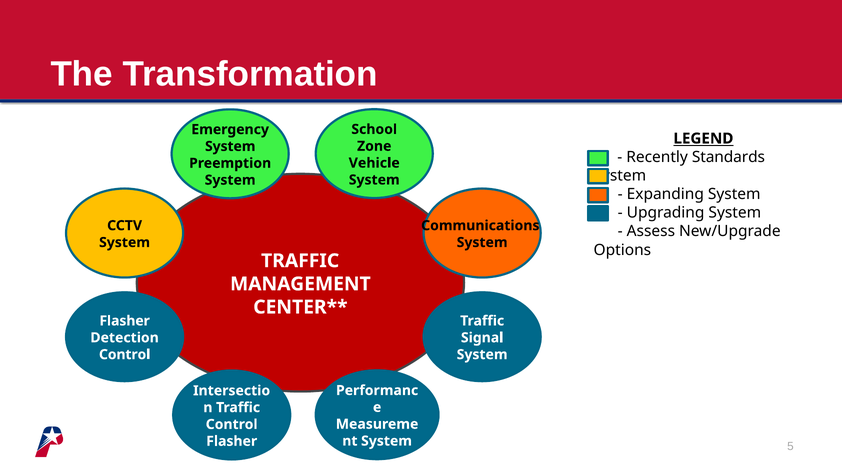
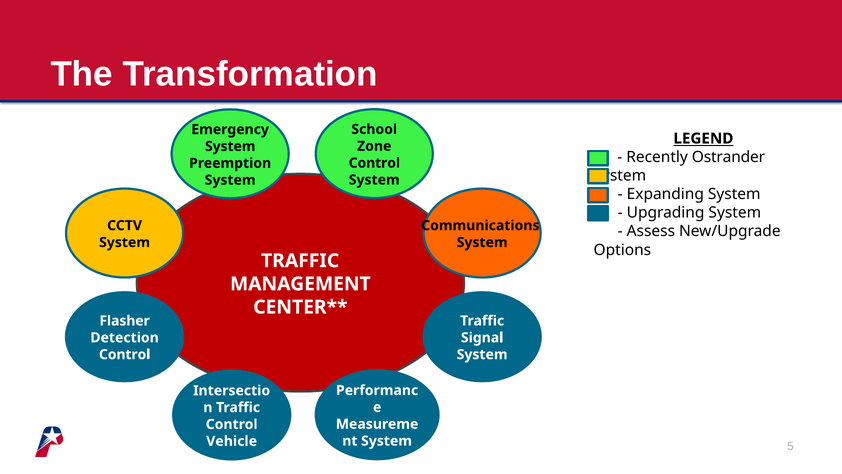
Standards: Standards -> Ostrander
Vehicle at (374, 163): Vehicle -> Control
Flasher at (232, 441): Flasher -> Vehicle
